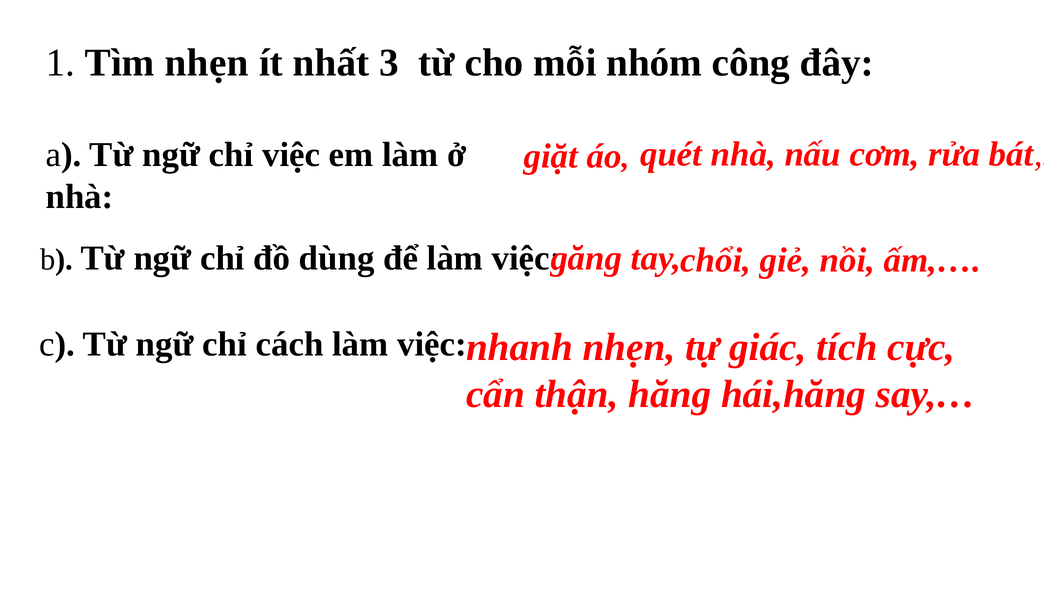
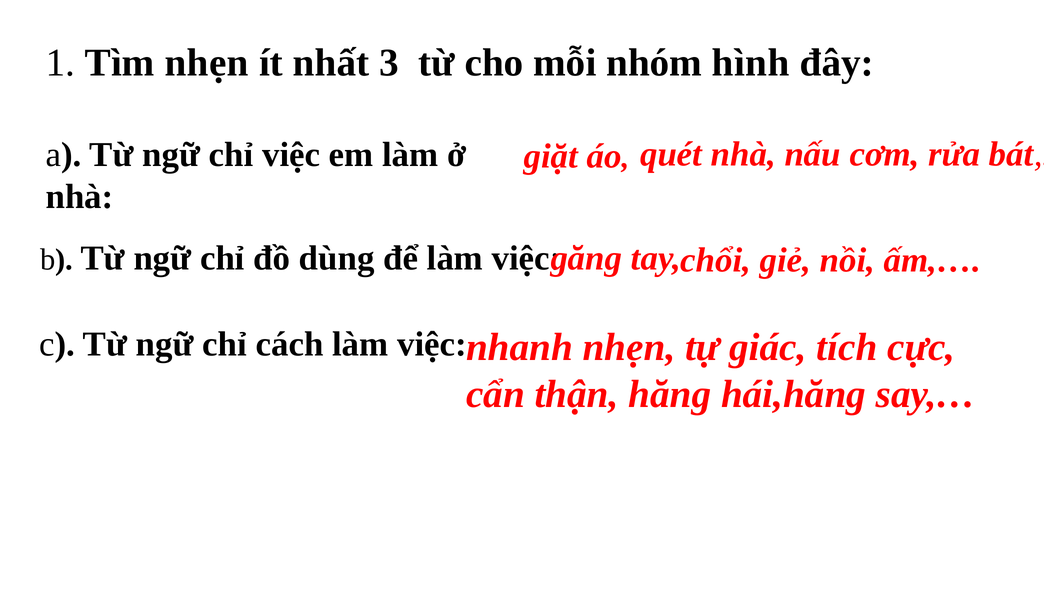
công: công -> hình
